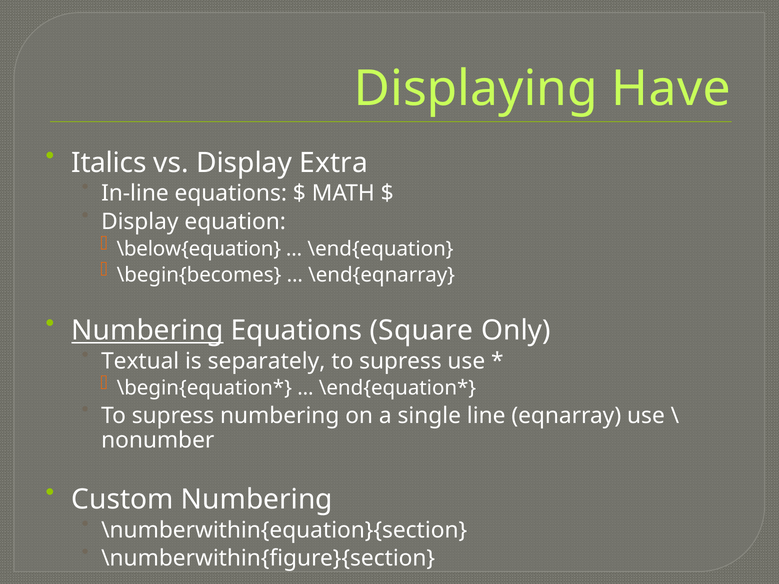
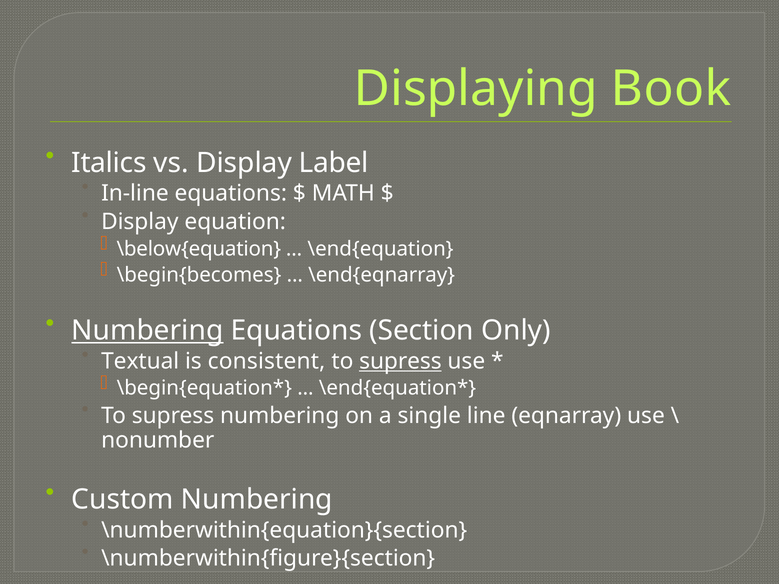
Have: Have -> Book
Extra: Extra -> Label
Square: Square -> Section
separately: separately -> consistent
supress at (400, 361) underline: none -> present
